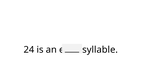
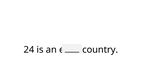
syllable: syllable -> country
